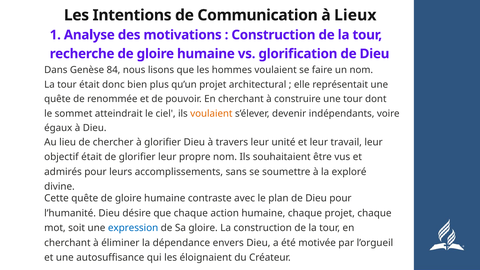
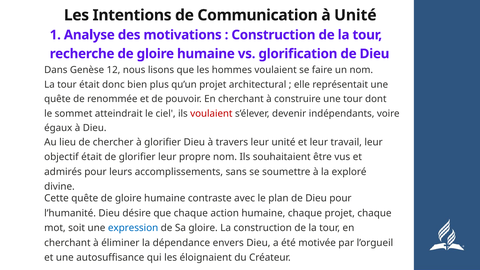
à Lieux: Lieux -> Unité
84: 84 -> 12
voulaient at (211, 114) colour: orange -> red
